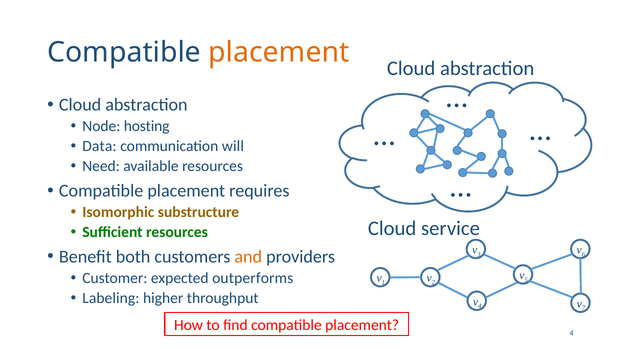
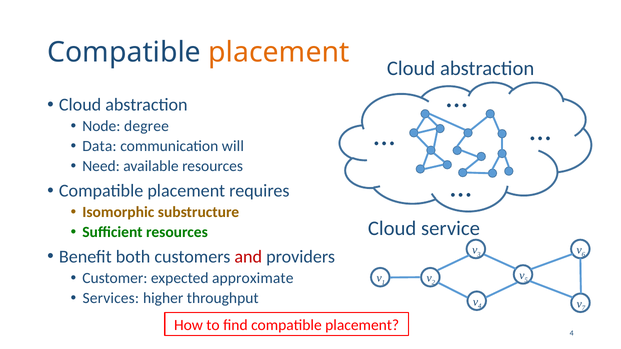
hosting: hosting -> degree
and colour: orange -> red
outperforms: outperforms -> approximate
Labeling: Labeling -> Services
